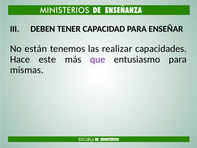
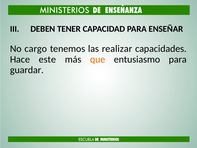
están: están -> cargo
que colour: purple -> orange
mismas: mismas -> guardar
